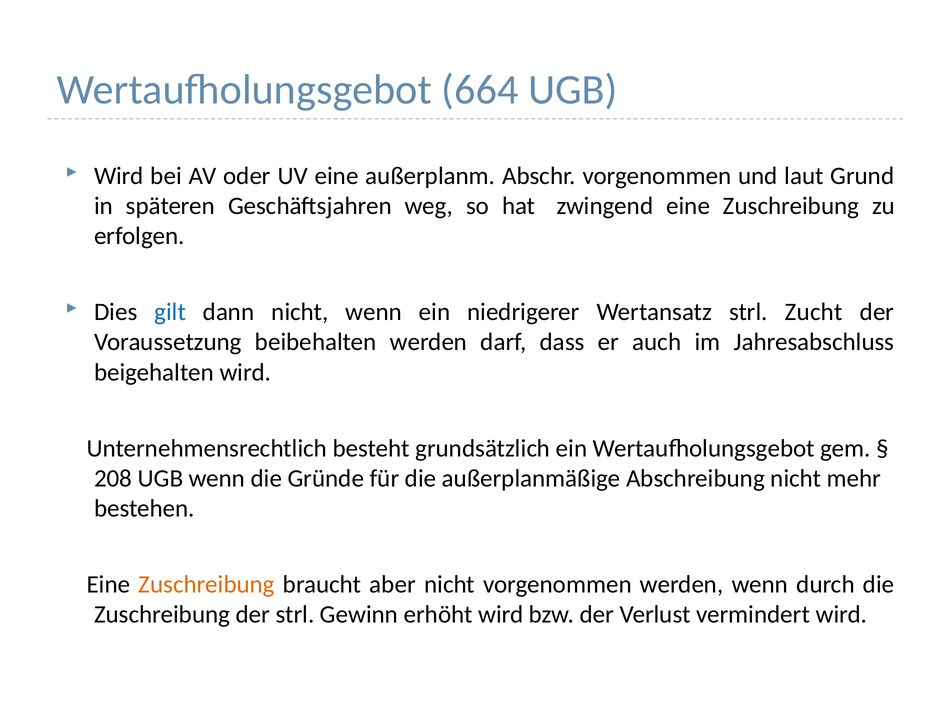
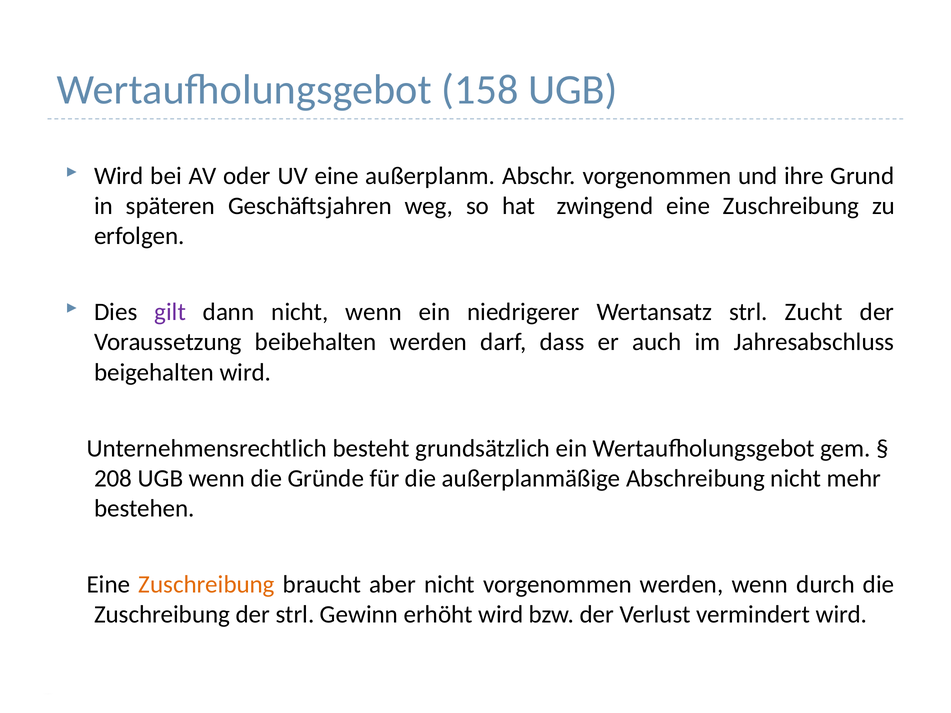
664: 664 -> 158
laut: laut -> ihre
gilt colour: blue -> purple
